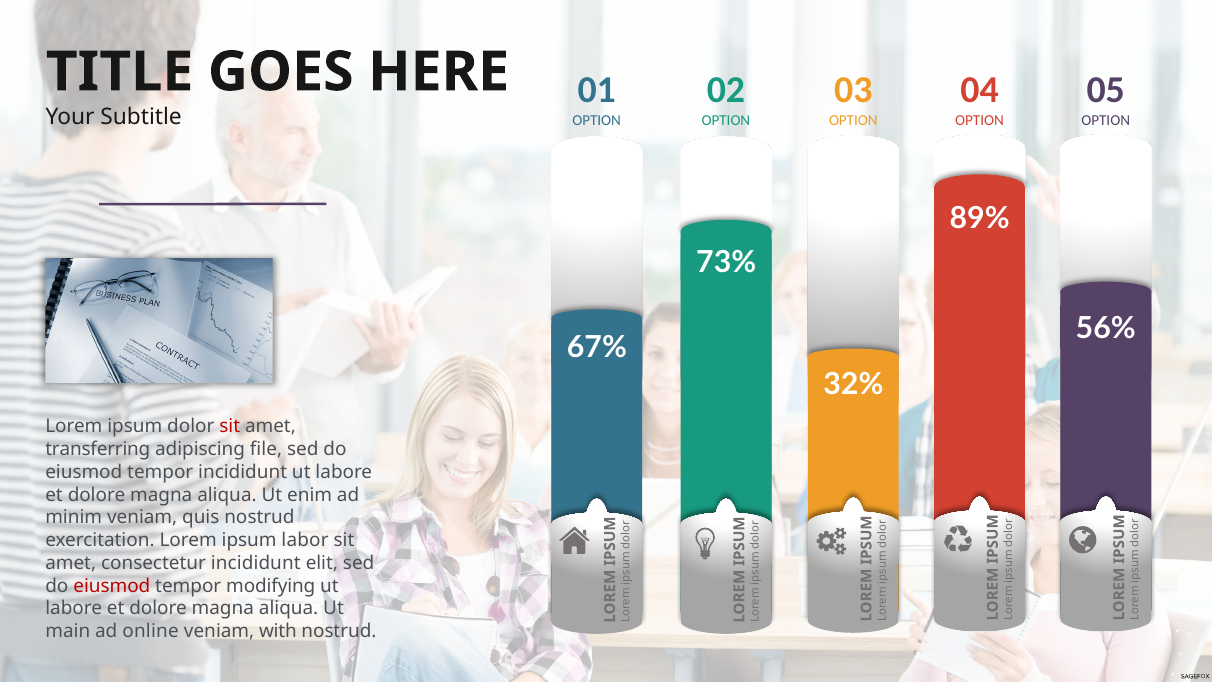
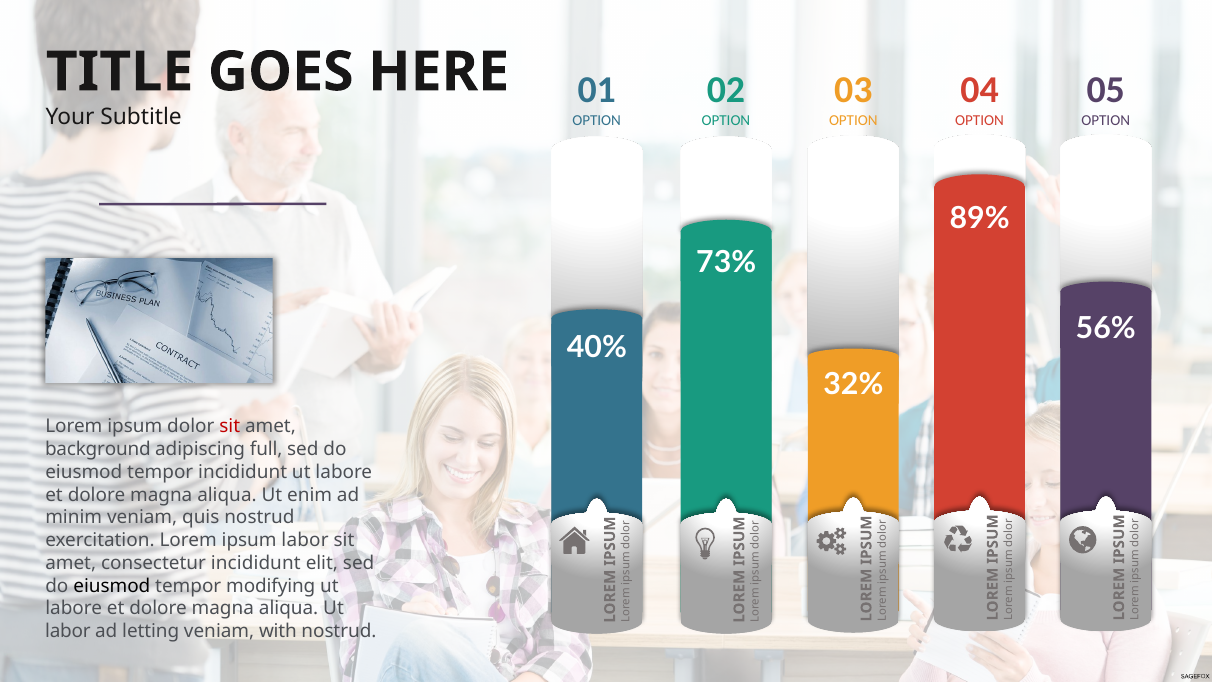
67%: 67% -> 40%
transferring: transferring -> background
file: file -> full
eiusmod at (112, 586) colour: red -> black
main at (68, 631): main -> labor
online: online -> letting
